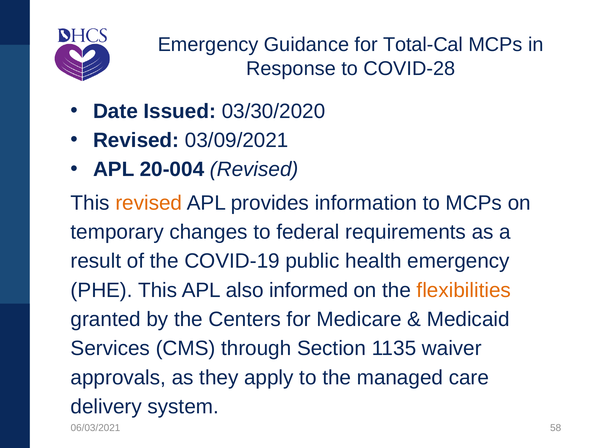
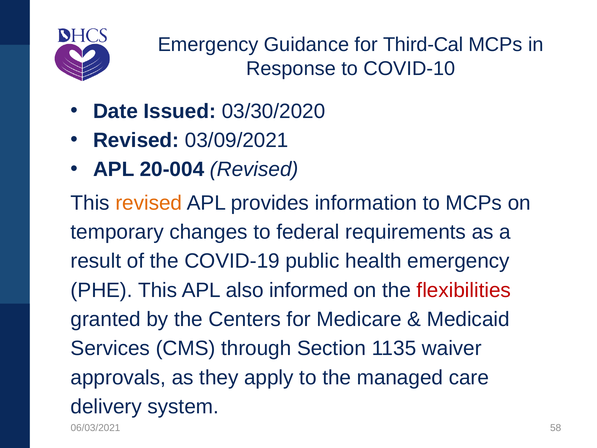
Total-Cal: Total-Cal -> Third-Cal
COVID-28: COVID-28 -> COVID-10
flexibilities colour: orange -> red
